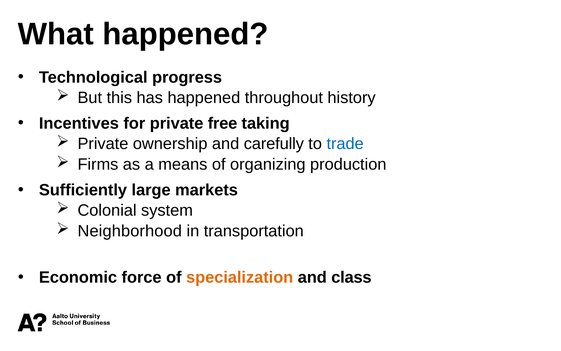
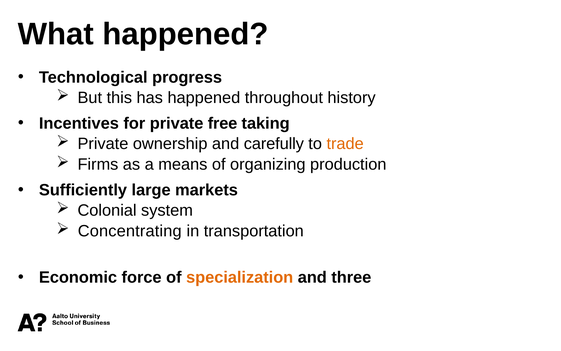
trade colour: blue -> orange
Neighborhood: Neighborhood -> Concentrating
class: class -> three
